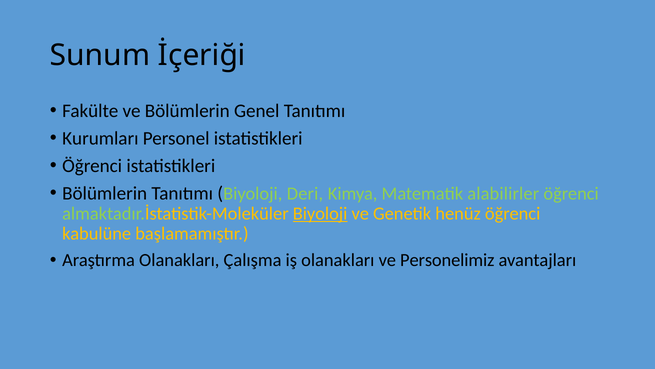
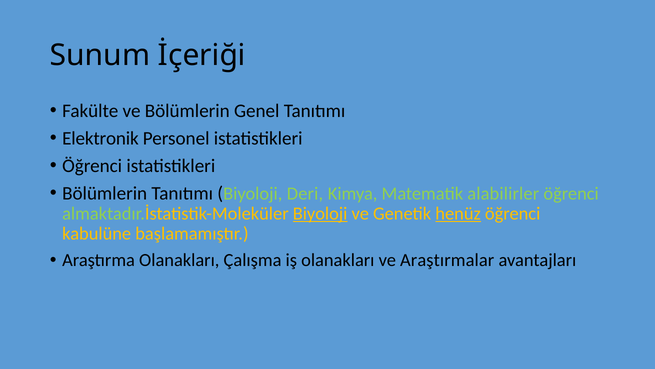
Kurumları: Kurumları -> Elektronik
henüz underline: none -> present
Personelimiz: Personelimiz -> Araştırmalar
